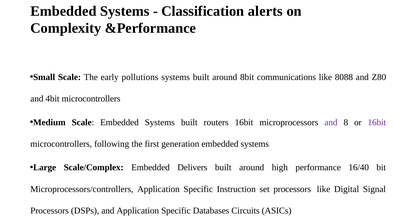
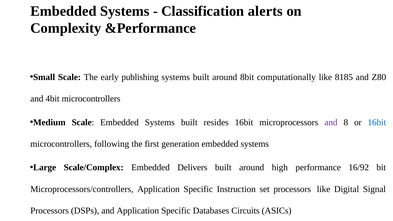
pollutions: pollutions -> publishing
communications: communications -> computationally
8088: 8088 -> 8185
routers: routers -> resides
16bit at (377, 122) colour: purple -> blue
16/40: 16/40 -> 16/92
